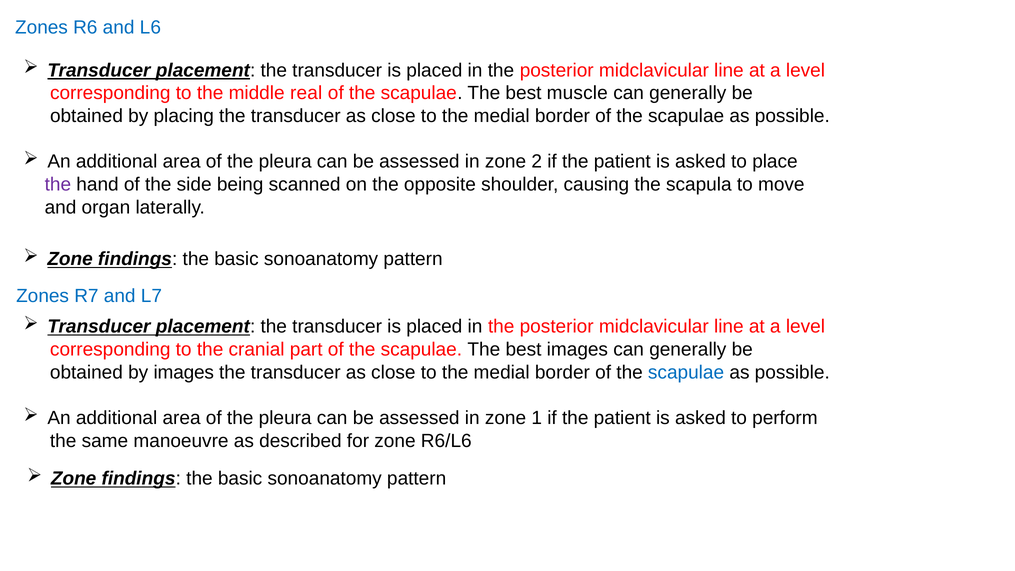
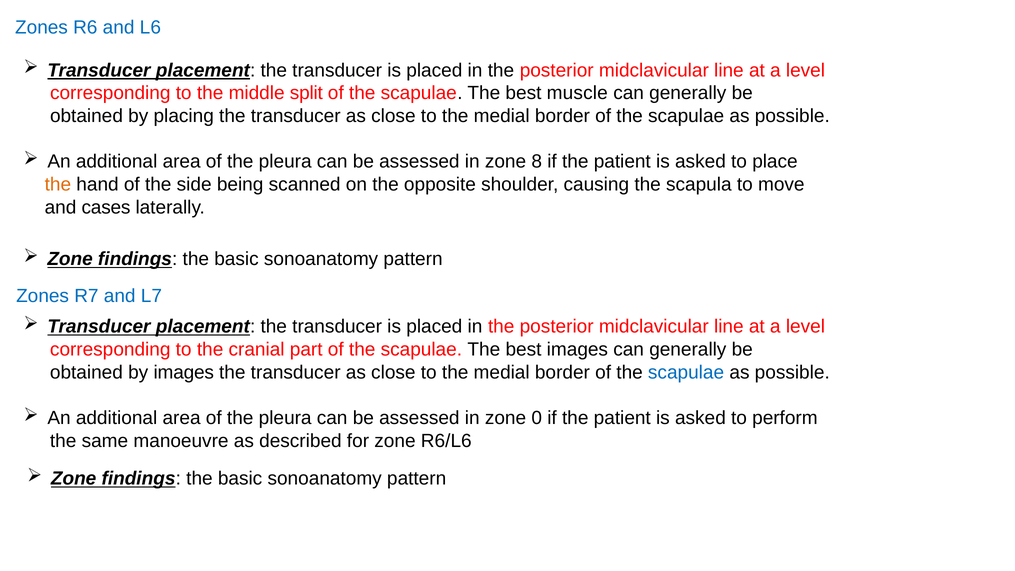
real: real -> split
2: 2 -> 8
the at (58, 185) colour: purple -> orange
organ: organ -> cases
1: 1 -> 0
